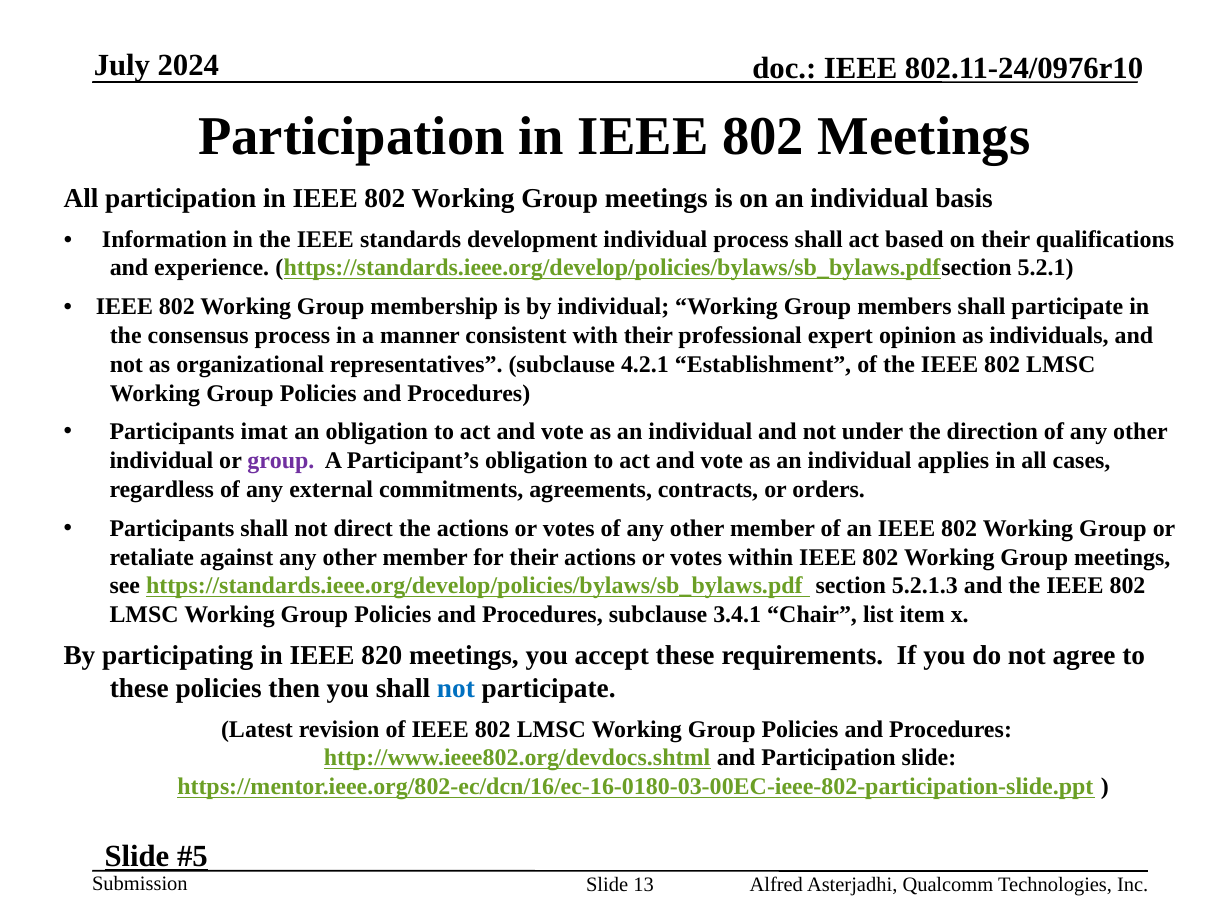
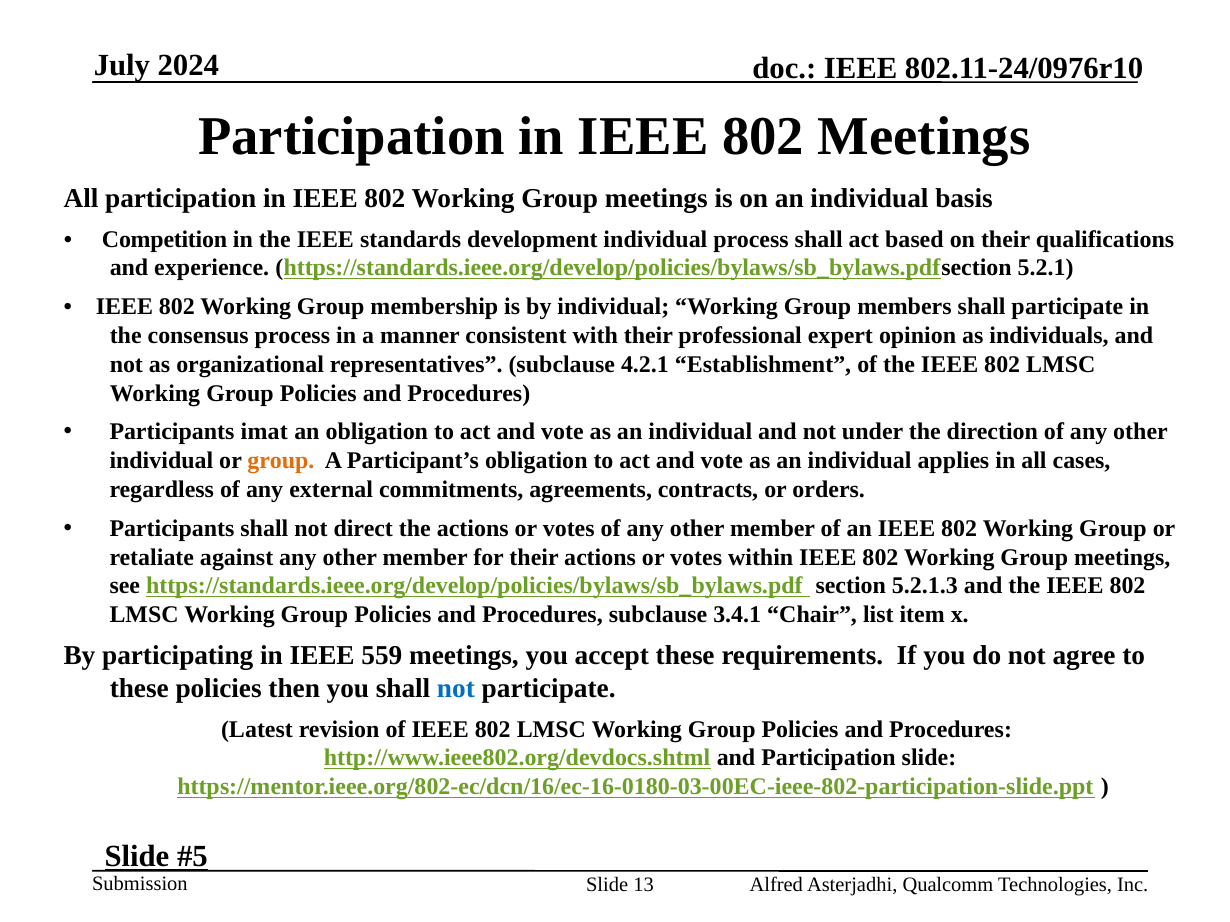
Information: Information -> Competition
group at (281, 461) colour: purple -> orange
820: 820 -> 559
